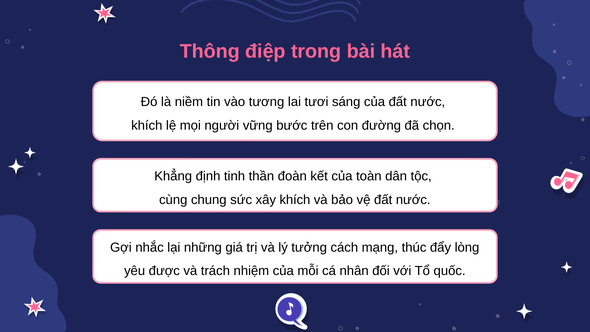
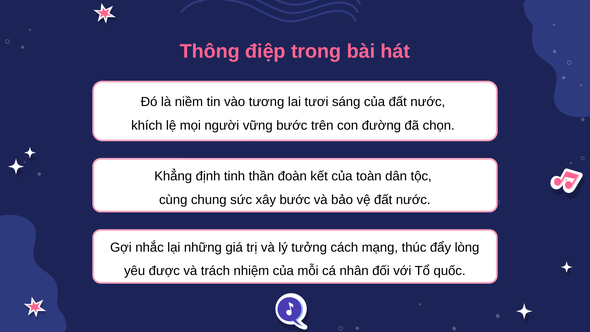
xây khích: khích -> bước
